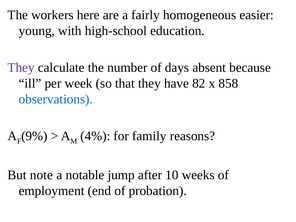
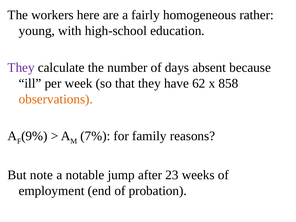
easier: easier -> rather
82: 82 -> 62
observations colour: blue -> orange
4%: 4% -> 7%
10: 10 -> 23
